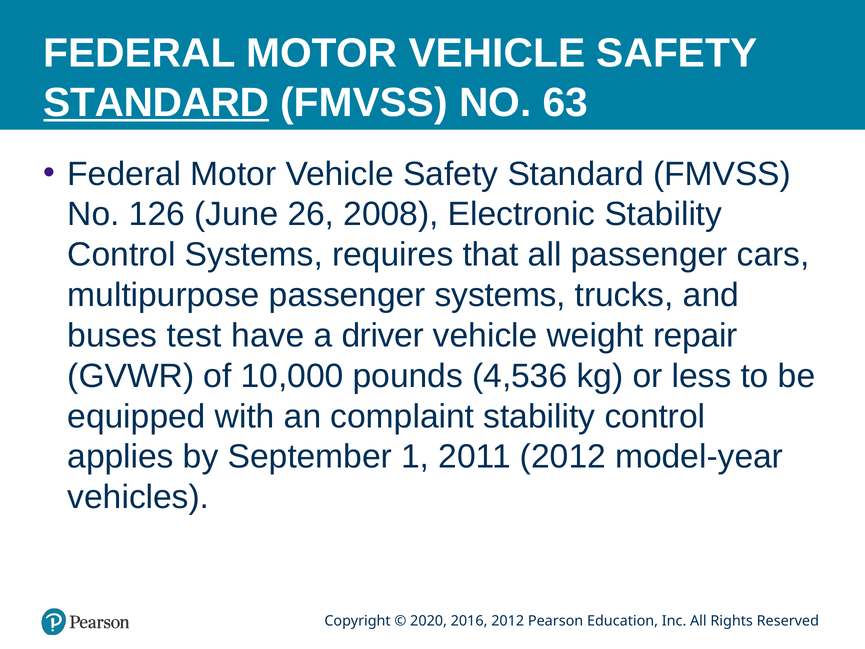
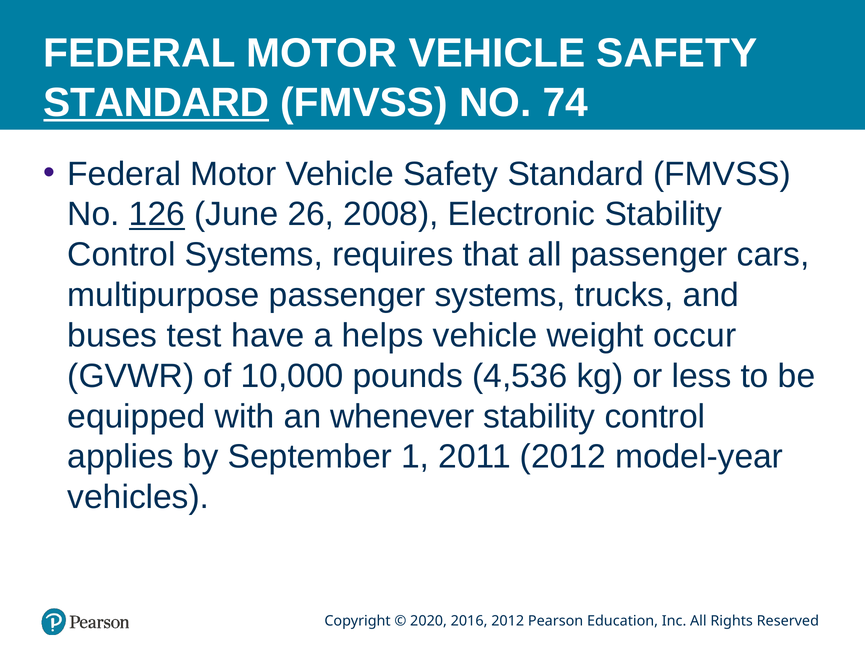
63: 63 -> 74
126 underline: none -> present
driver: driver -> helps
repair: repair -> occur
complaint: complaint -> whenever
